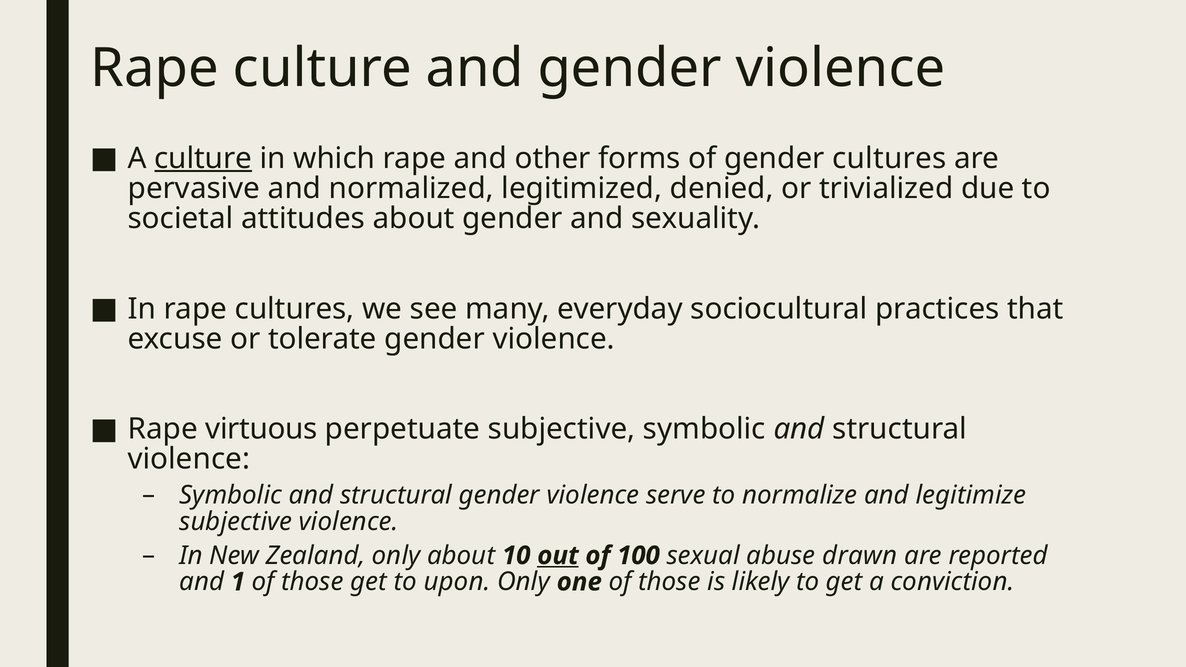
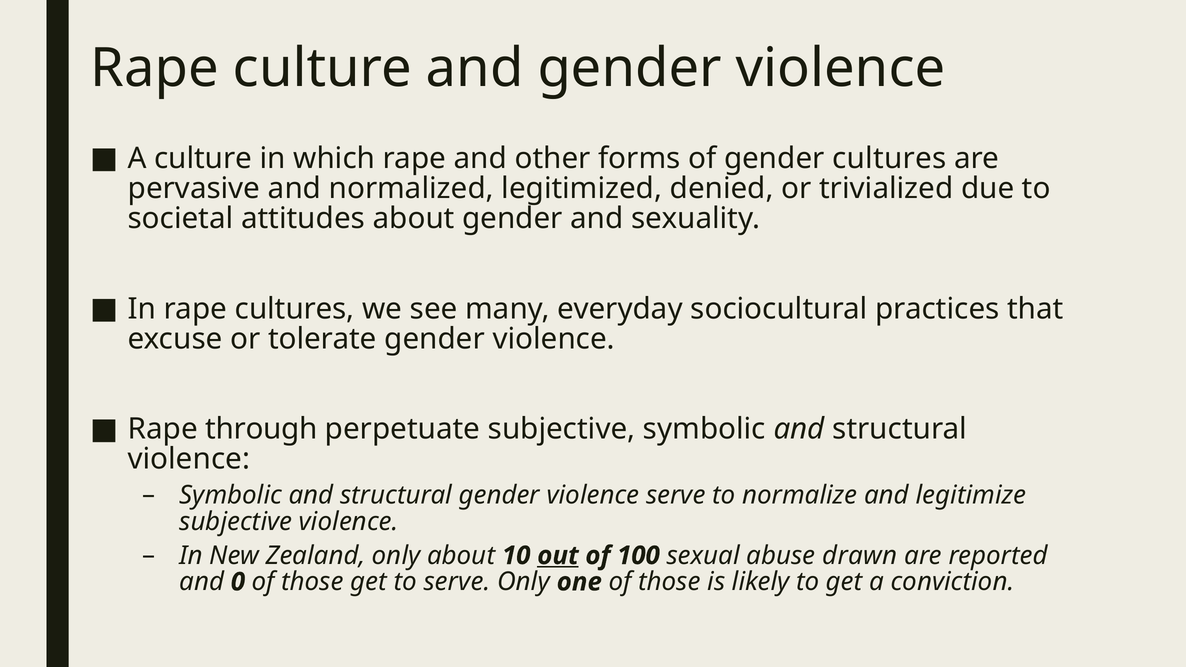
culture at (203, 158) underline: present -> none
virtuous: virtuous -> through
1: 1 -> 0
to upon: upon -> serve
